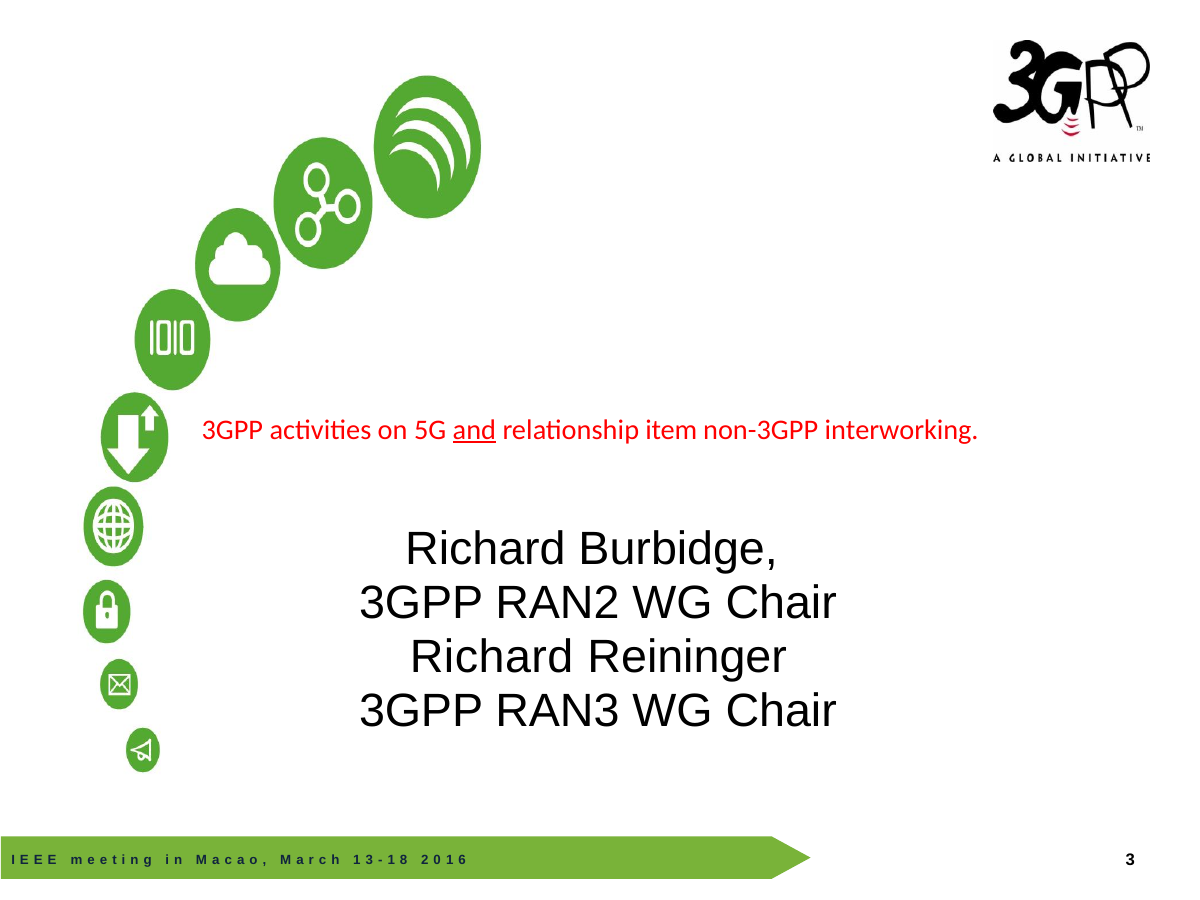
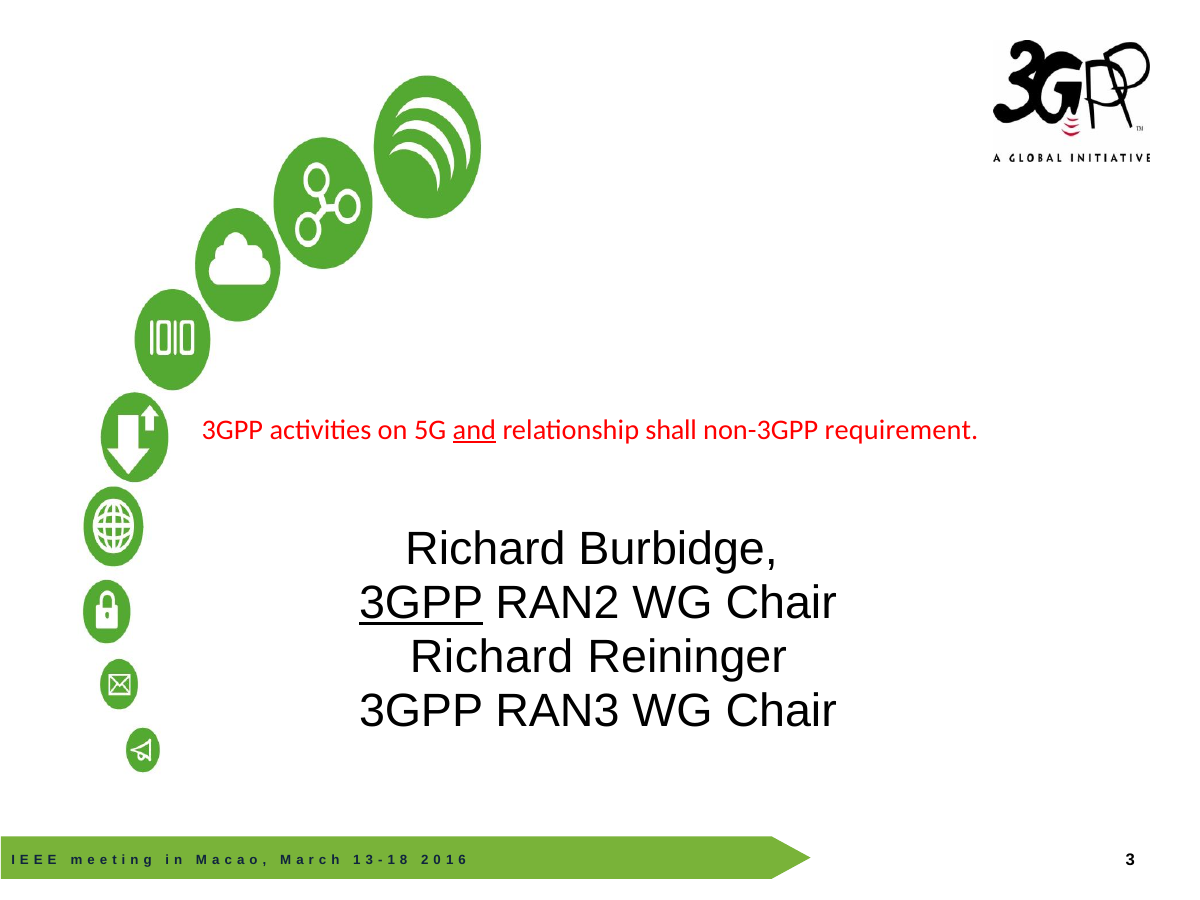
item: item -> shall
interworking: interworking -> requirement
3GPP at (421, 603) underline: none -> present
